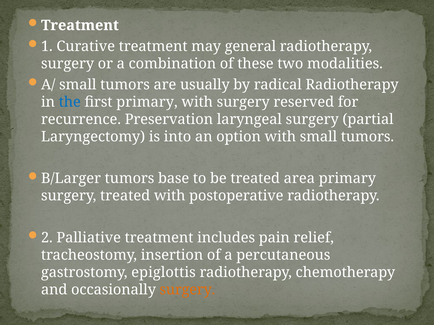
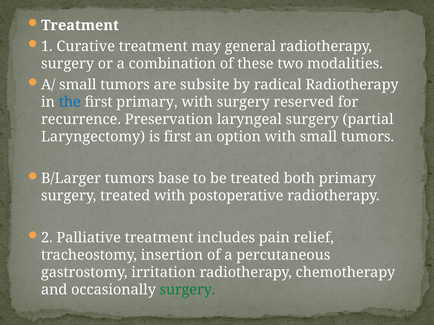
usually: usually -> subsite
is into: into -> first
area: area -> both
epiglottis: epiglottis -> irritation
surgery at (187, 290) colour: orange -> green
